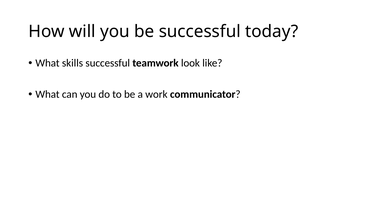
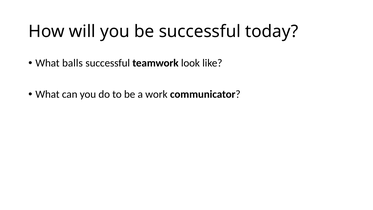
skills: skills -> balls
